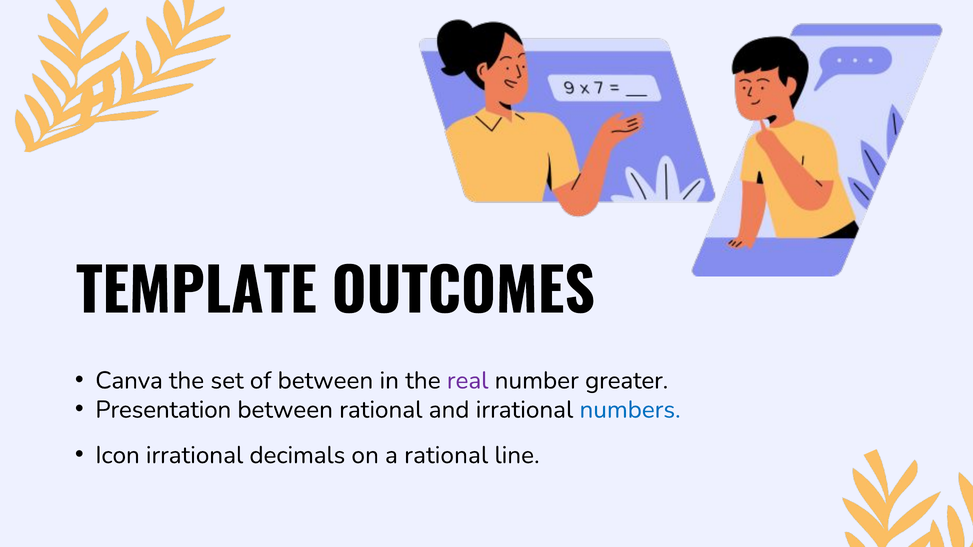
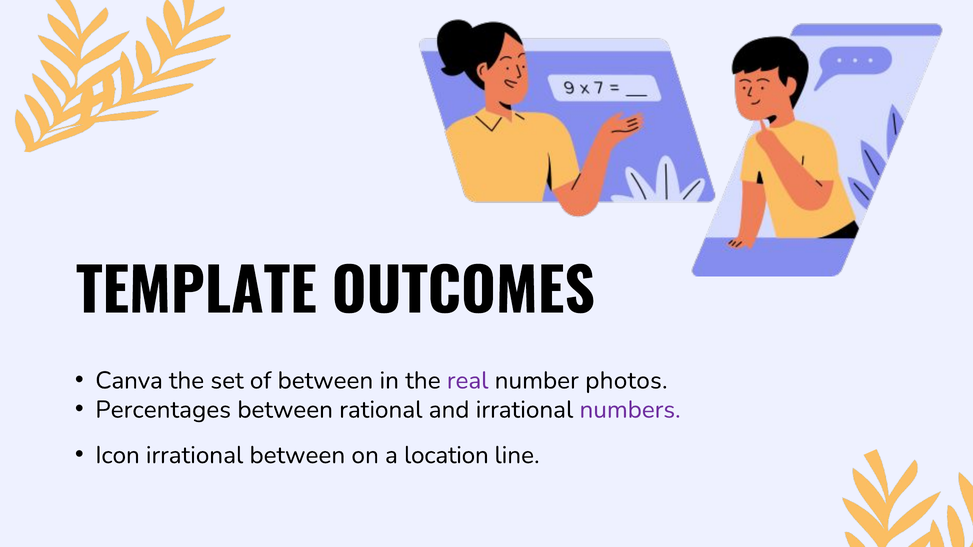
greater: greater -> photos
Presentation: Presentation -> Percentages
numbers colour: blue -> purple
irrational decimals: decimals -> between
a rational: rational -> location
